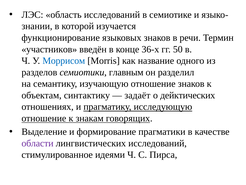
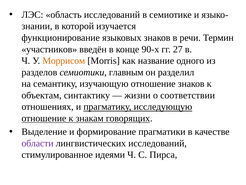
36‑х: 36‑х -> 90‑х
50: 50 -> 27
Моррисом colour: blue -> orange
задаёт: задаёт -> жизни
дейктических: дейктических -> соответствии
